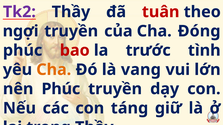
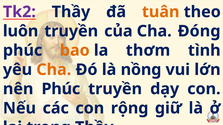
tuân colour: red -> orange
ngợi: ngợi -> luôn
bao colour: red -> orange
trước: trước -> thơm
vang: vang -> nồng
táng: táng -> rộng
